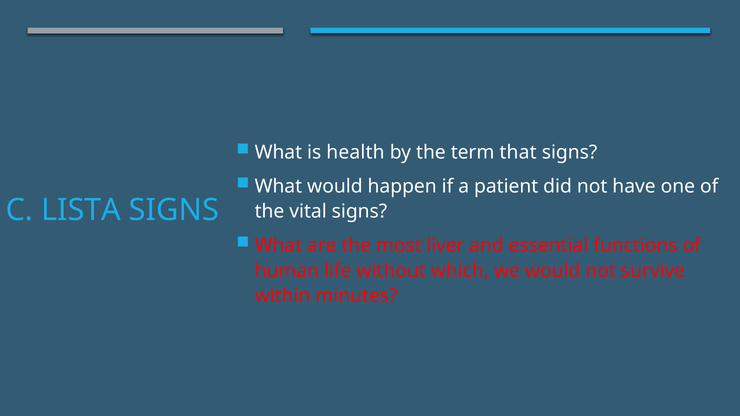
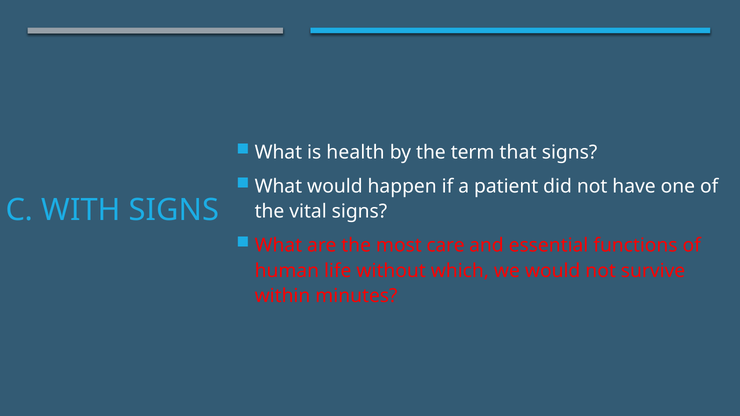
LISTA: LISTA -> WITH
liver: liver -> care
